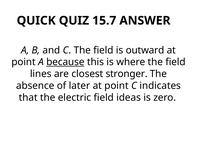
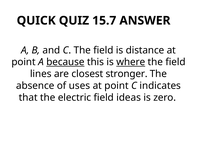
outward: outward -> distance
where underline: none -> present
later: later -> uses
